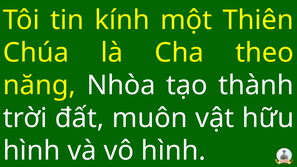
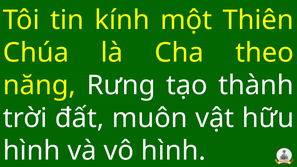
Nhòa: Nhòa -> Rưng
